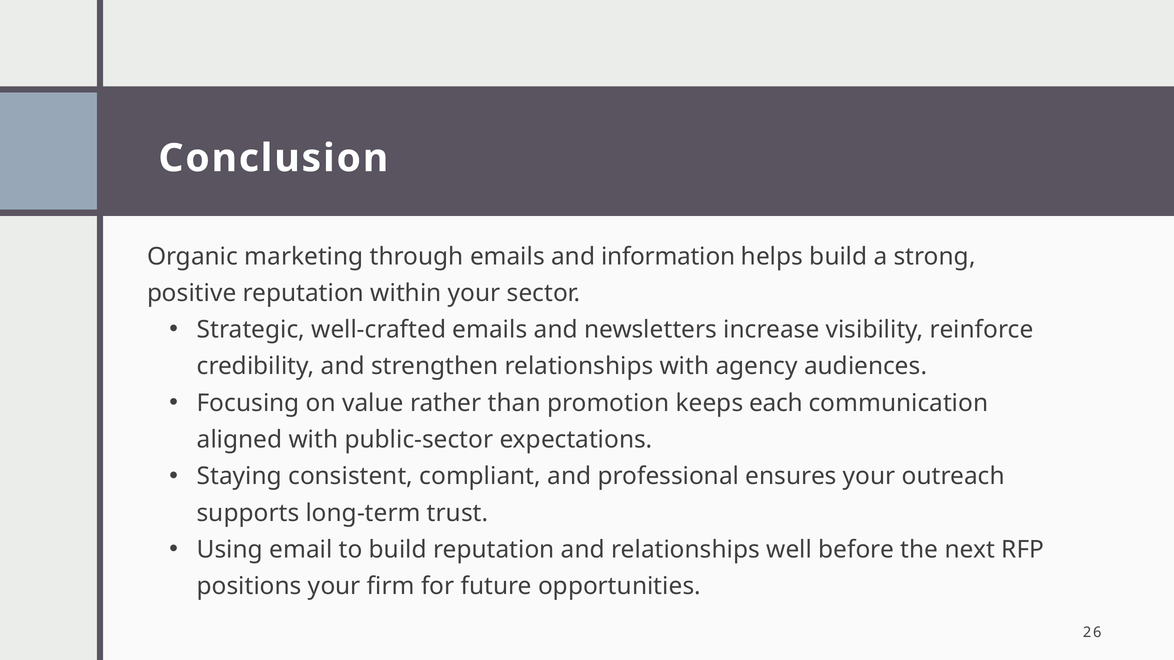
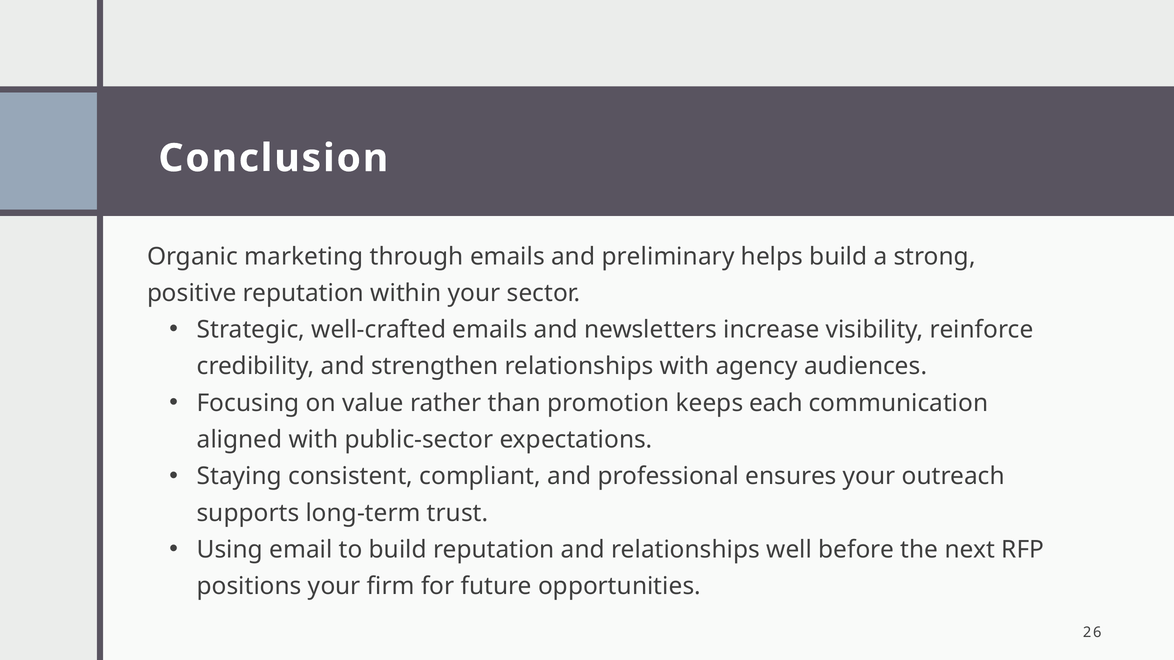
information: information -> preliminary
